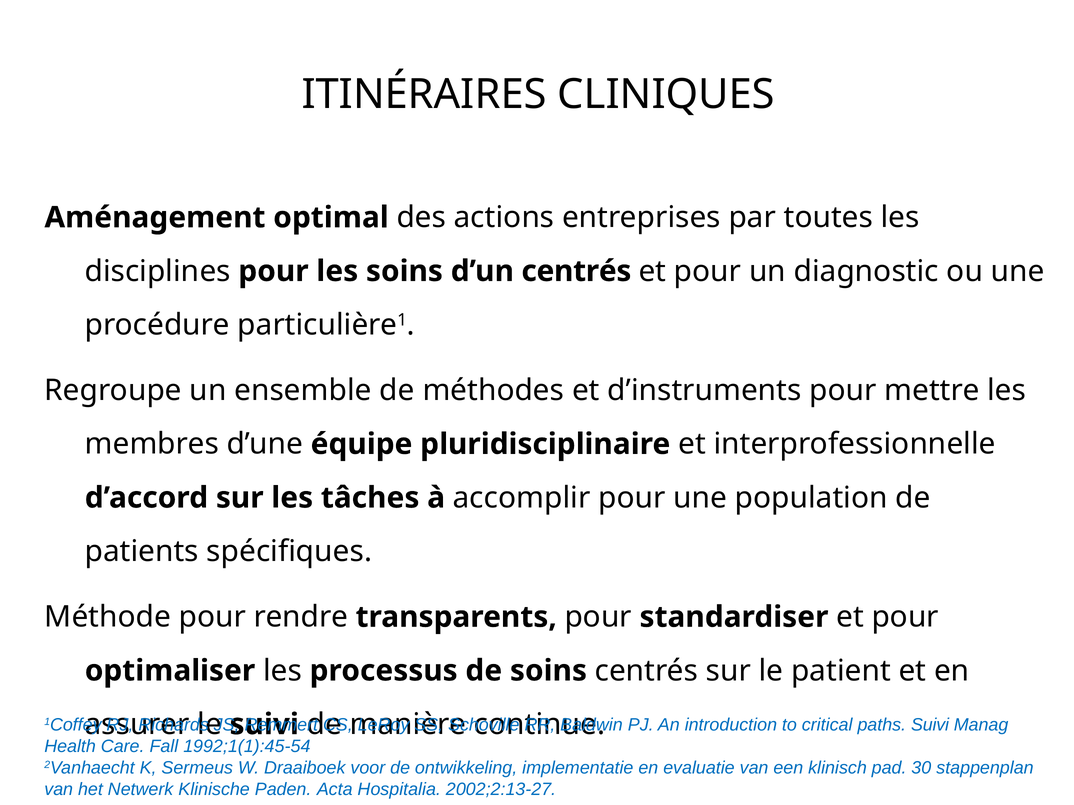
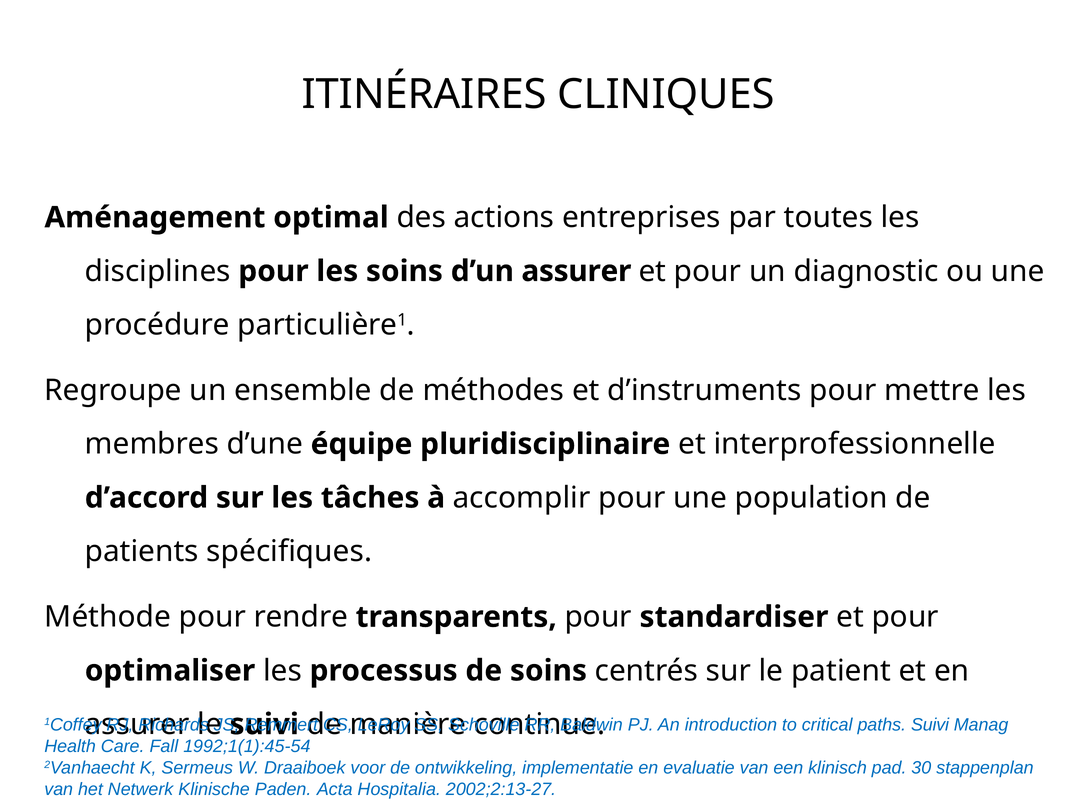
d’un centrés: centrés -> assurer
